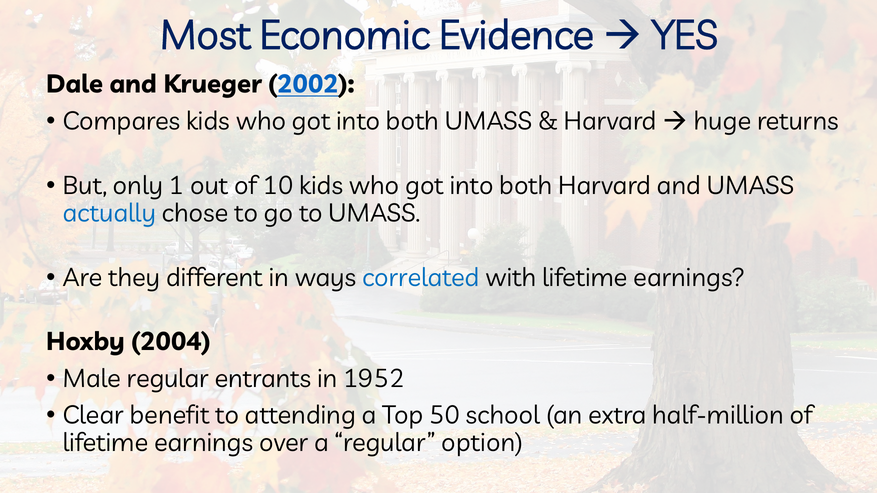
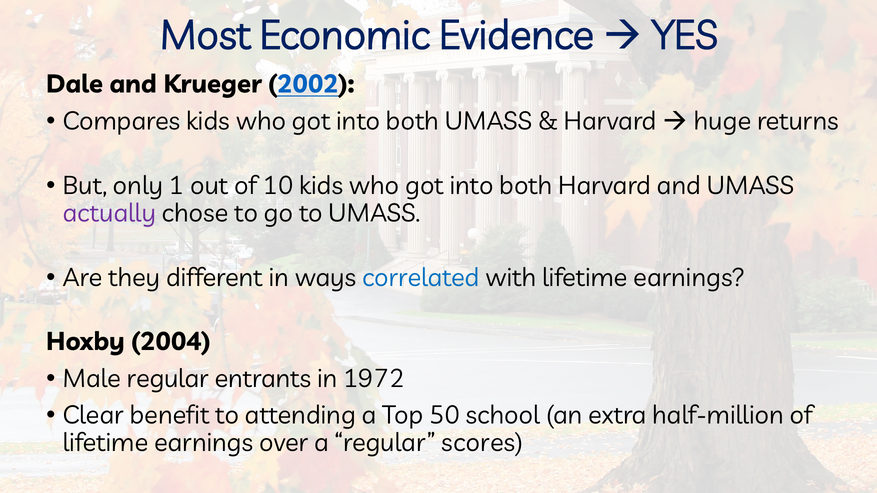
actually colour: blue -> purple
1952: 1952 -> 1972
option: option -> scores
